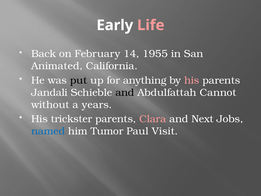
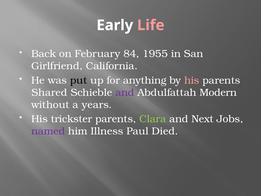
14: 14 -> 84
Animated: Animated -> Girlfriend
Jandali: Jandali -> Shared
and at (125, 92) colour: black -> purple
Cannot: Cannot -> Modern
Clara colour: pink -> light green
named colour: blue -> purple
Tumor: Tumor -> Illness
Visit: Visit -> Died
